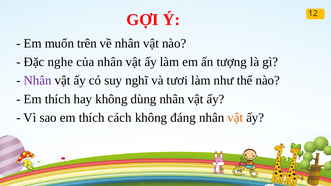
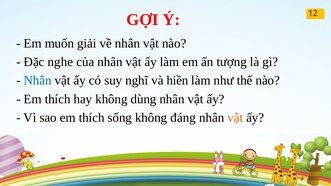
trên: trên -> giải
Nhân at (38, 81) colour: purple -> blue
tươi: tươi -> hiền
cách: cách -> sống
